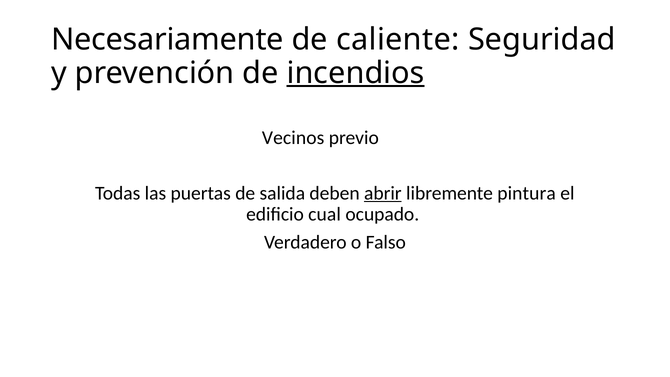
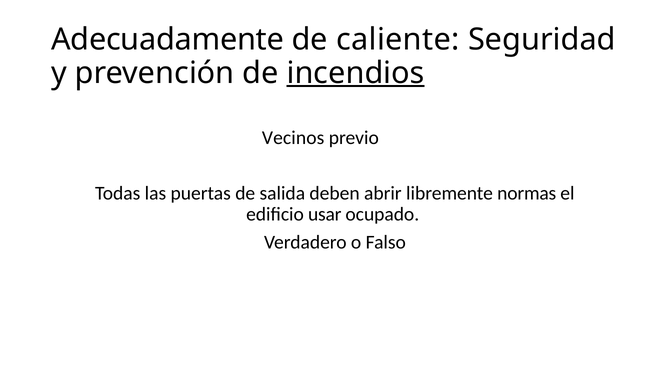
Necesariamente: Necesariamente -> Adecuadamente
abrir underline: present -> none
pintura: pintura -> normas
cual: cual -> usar
